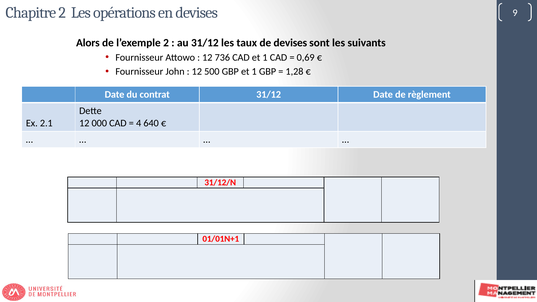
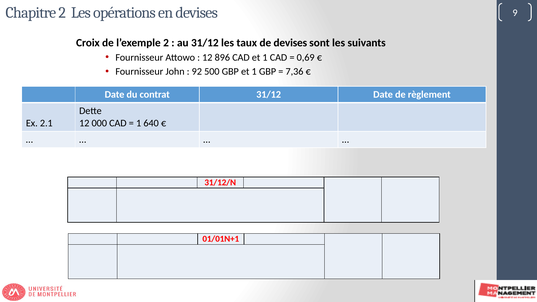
Alors: Alors -> Croix
736: 736 -> 896
12 at (197, 72): 12 -> 92
1,28: 1,28 -> 7,36
4 at (139, 123): 4 -> 1
